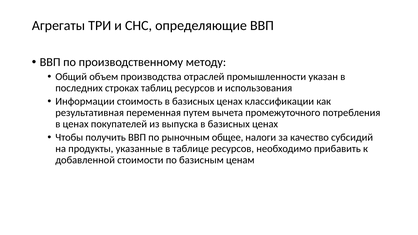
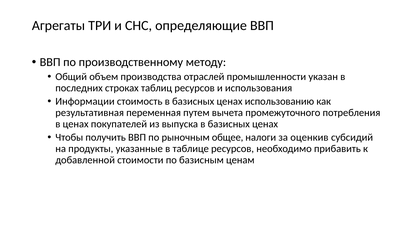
классификации: классификации -> использованию
качество: качество -> оценкив
